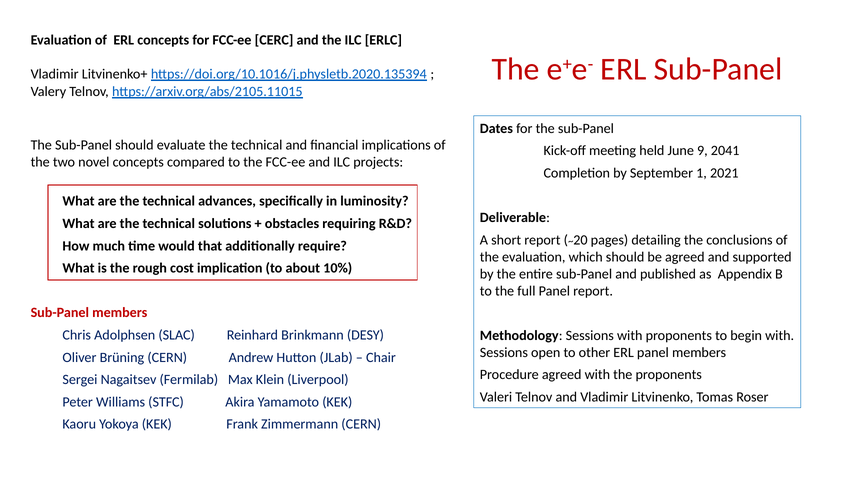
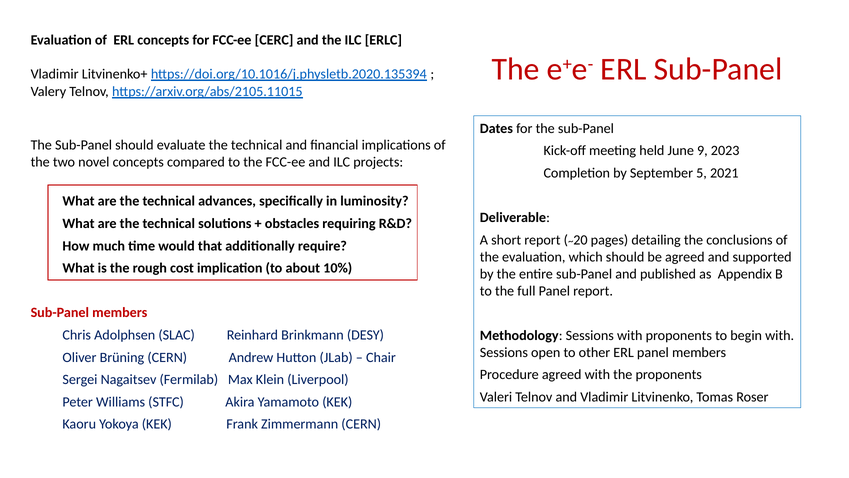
2041: 2041 -> 2023
1: 1 -> 5
